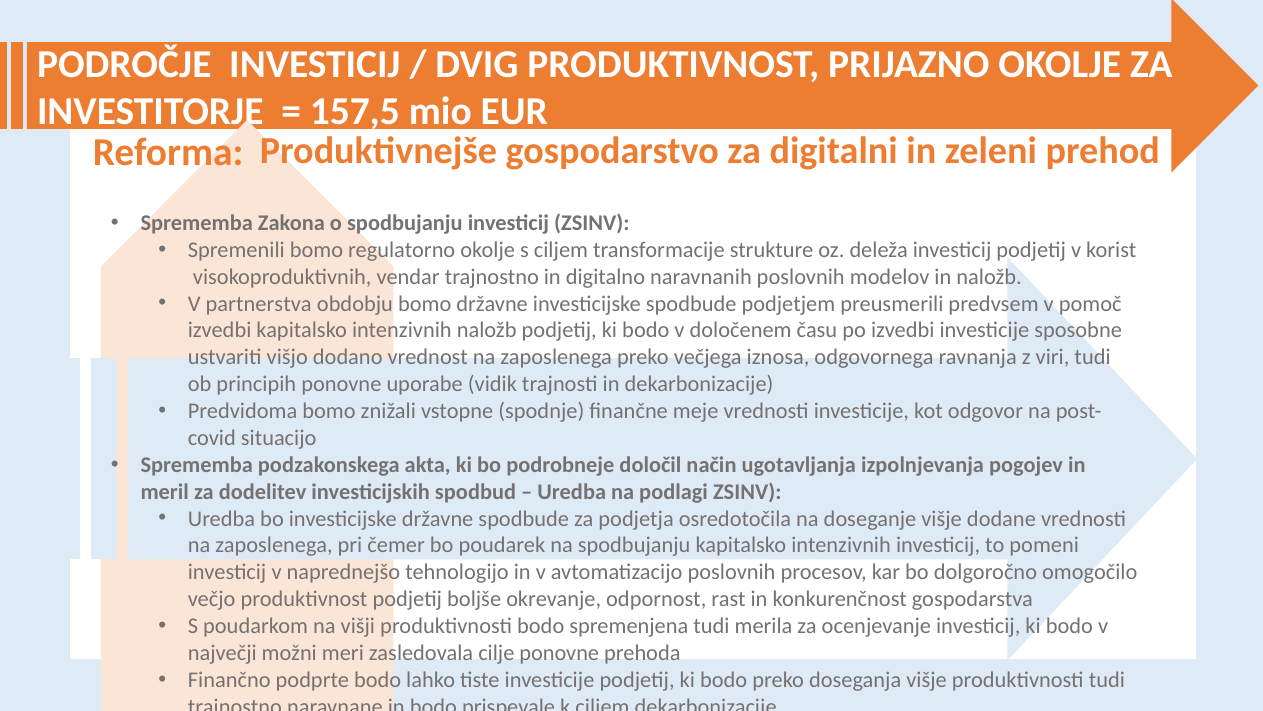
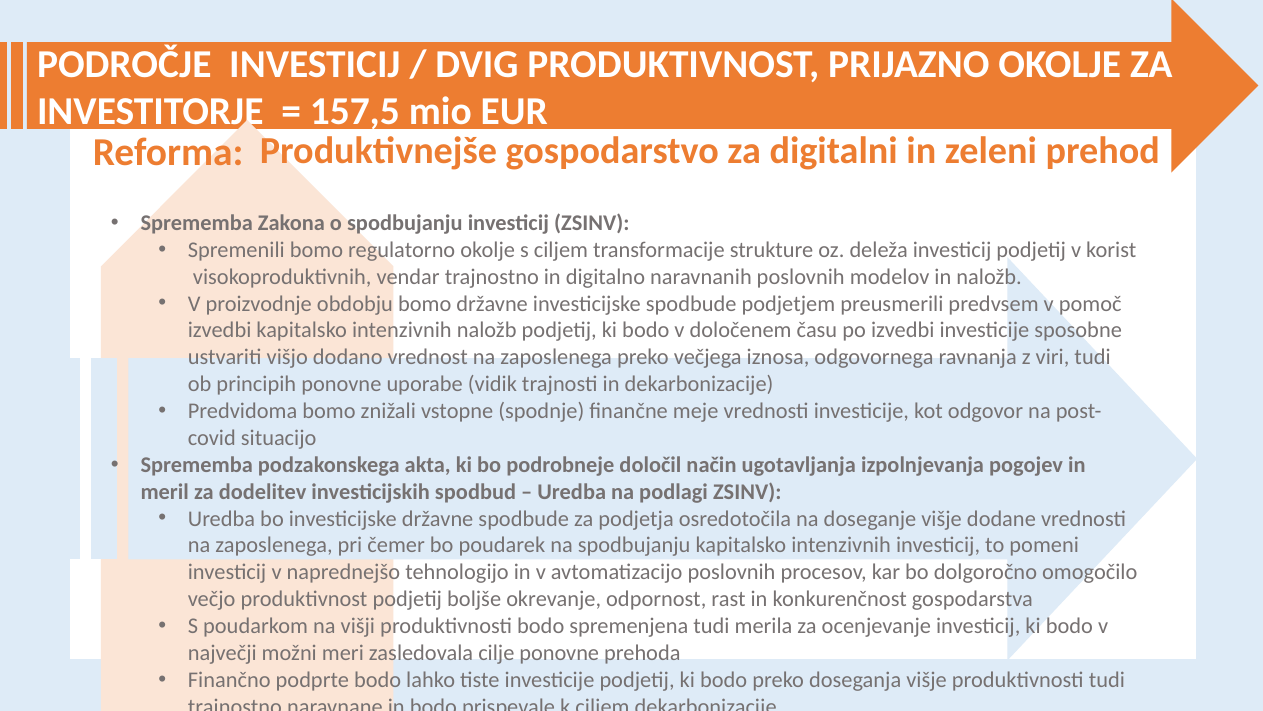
partnerstva: partnerstva -> proizvodnje
